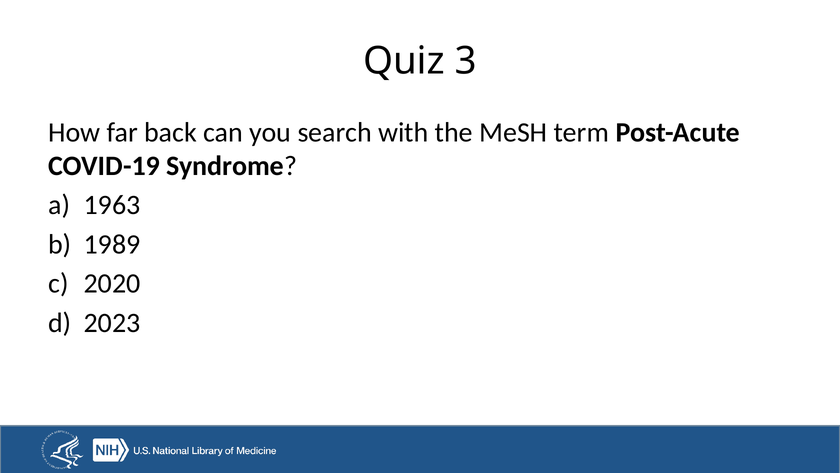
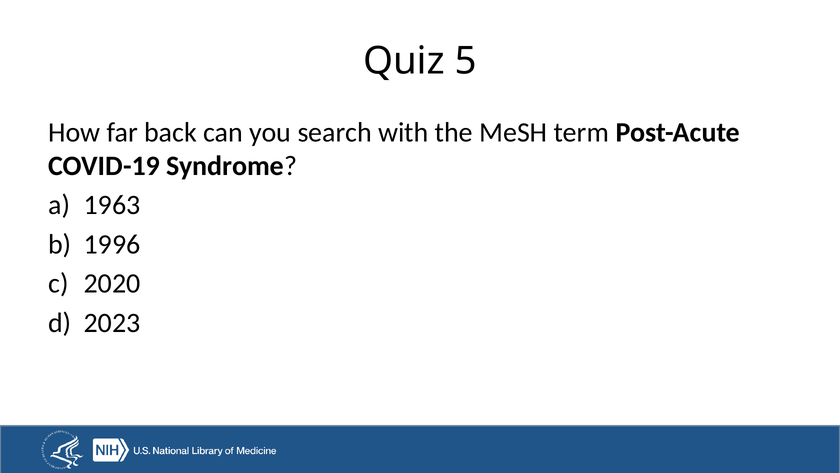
3: 3 -> 5
1989: 1989 -> 1996
